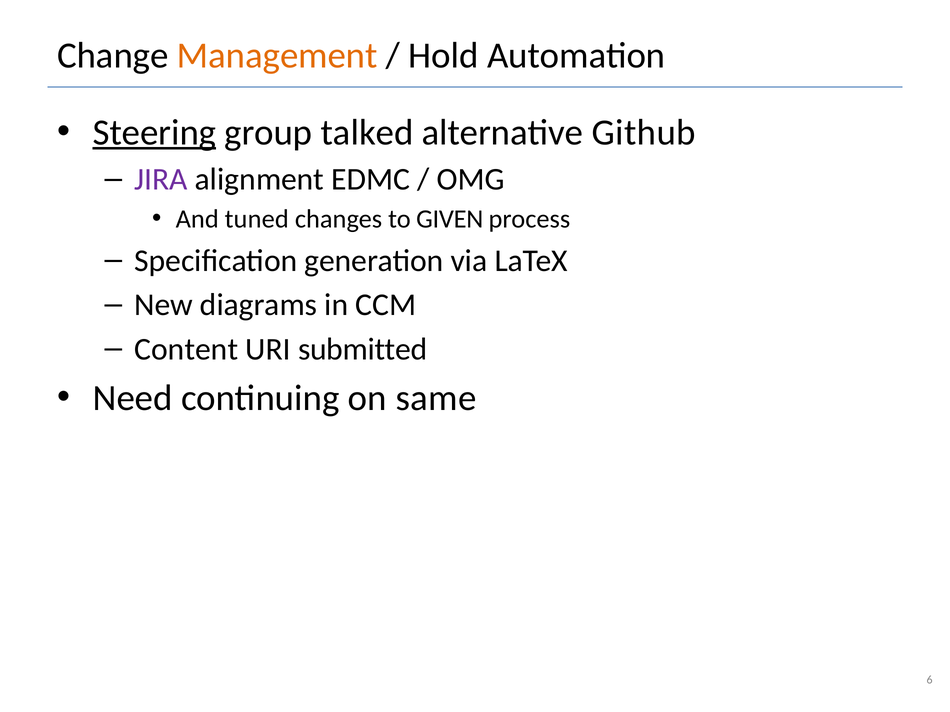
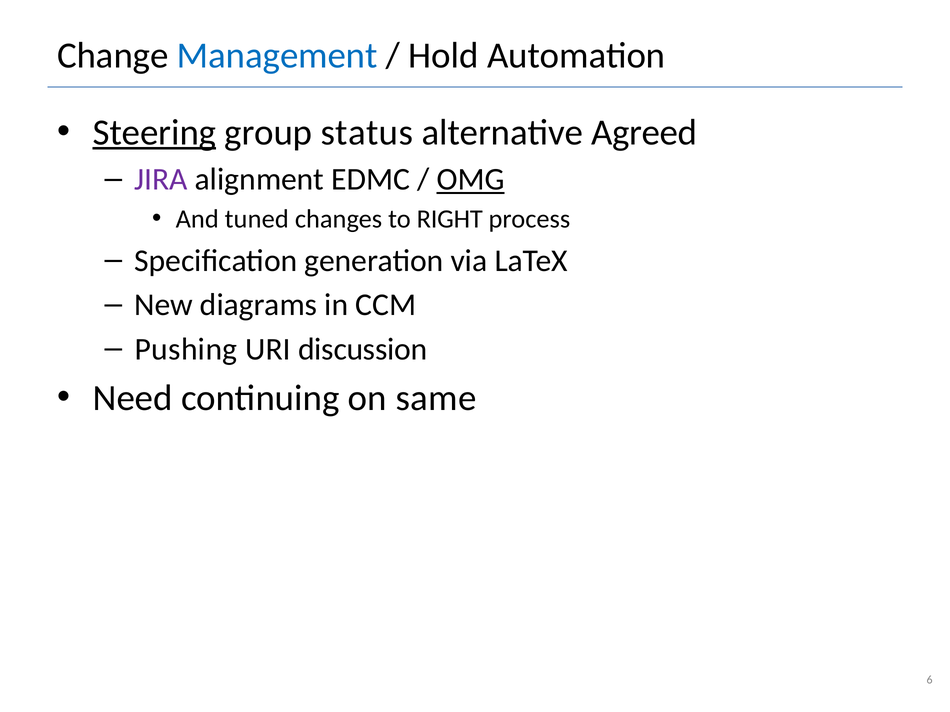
Management colour: orange -> blue
talked: talked -> status
Github: Github -> Agreed
OMG underline: none -> present
GIVEN: GIVEN -> RIGHT
Content: Content -> Pushing
submitted: submitted -> discussion
